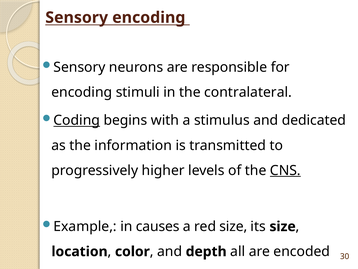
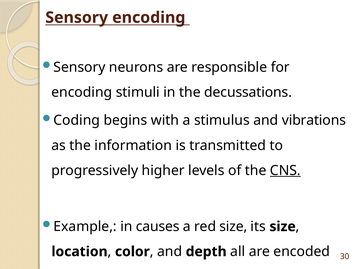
contralateral: contralateral -> decussations
Coding underline: present -> none
dedicated: dedicated -> vibrations
